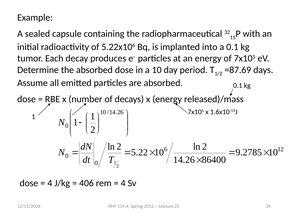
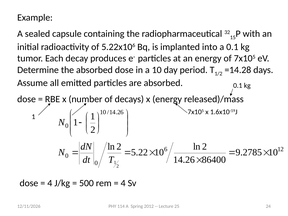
=87.69: =87.69 -> =14.28
406: 406 -> 500
